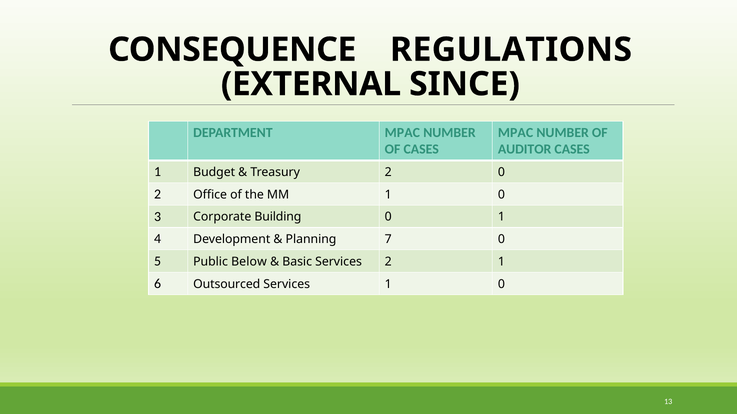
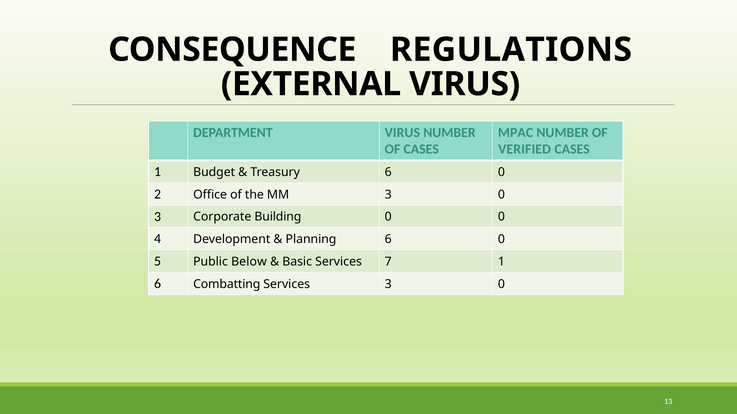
EXTERNAL SINCE: SINCE -> VIRUS
DEPARTMENT MPAC: MPAC -> VIRUS
AUDITOR: AUDITOR -> VERIFIED
Treasury 2: 2 -> 6
MM 1: 1 -> 3
0 1: 1 -> 0
Planning 7: 7 -> 6
Services 2: 2 -> 7
Outsourced: Outsourced -> Combatting
Services 1: 1 -> 3
